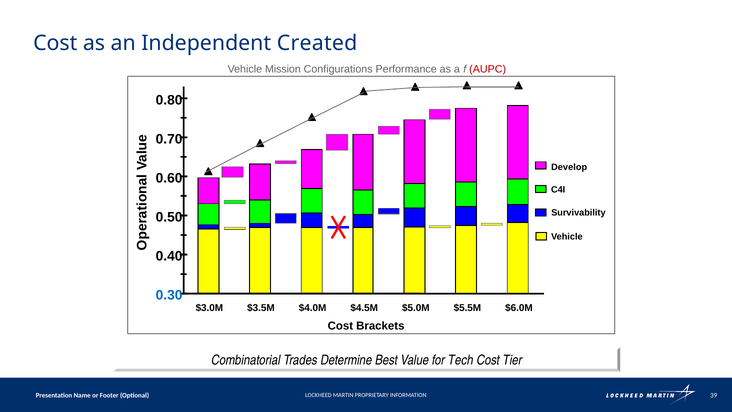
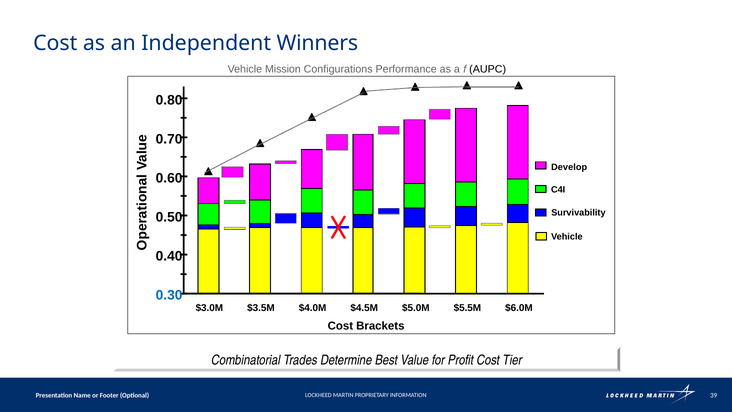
Created: Created -> Winners
AUPC colour: red -> black
Tech: Tech -> Profit
